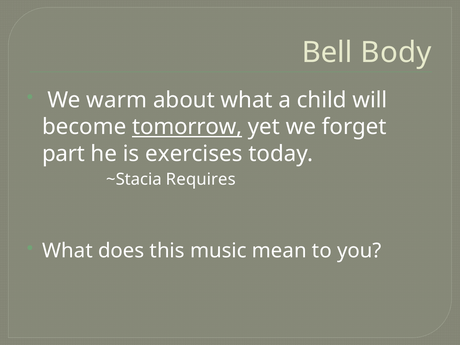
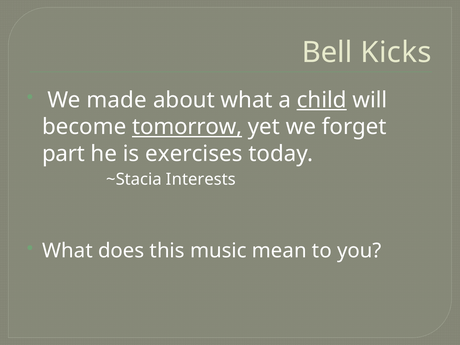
Body: Body -> Kicks
warm: warm -> made
child underline: none -> present
Requires: Requires -> Interests
